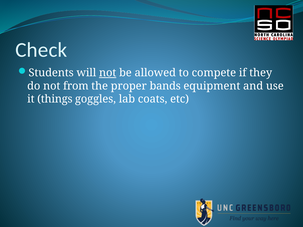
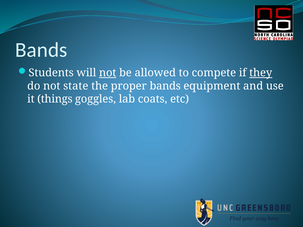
Check at (41, 50): Check -> Bands
they underline: none -> present
from: from -> state
